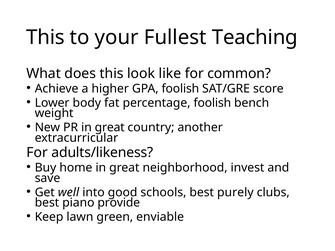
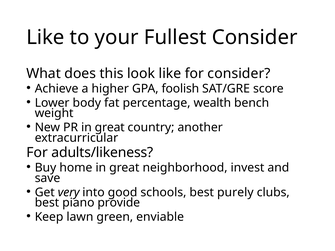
This at (45, 38): This -> Like
Fullest Teaching: Teaching -> Consider
for common: common -> consider
percentage foolish: foolish -> wealth
well: well -> very
